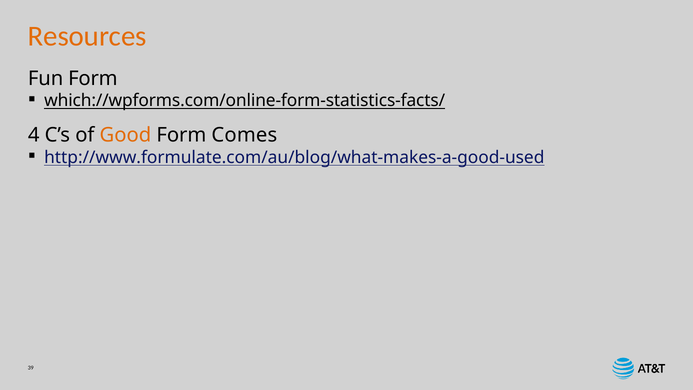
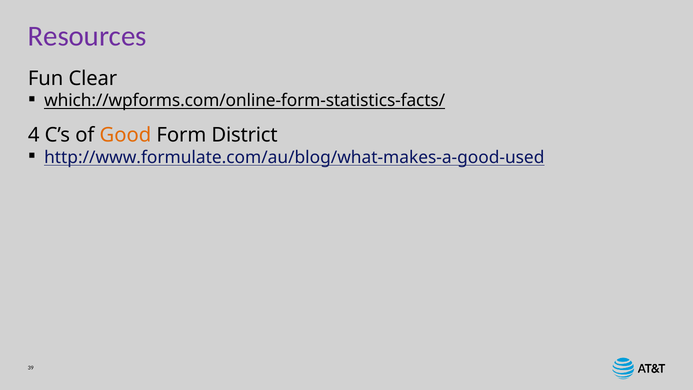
Resources colour: orange -> purple
Fun Form: Form -> Clear
Comes: Comes -> District
